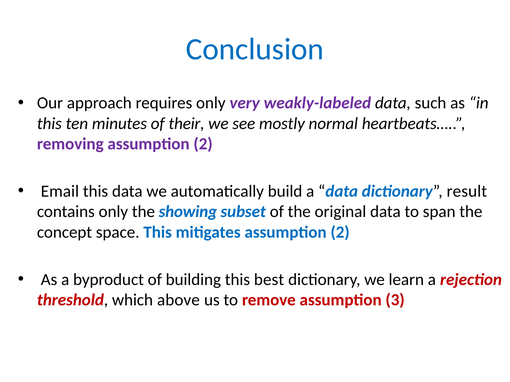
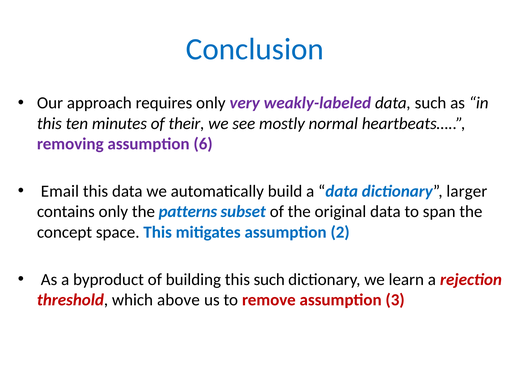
removing assumption 2: 2 -> 6
result: result -> larger
showing: showing -> patterns
this best: best -> such
